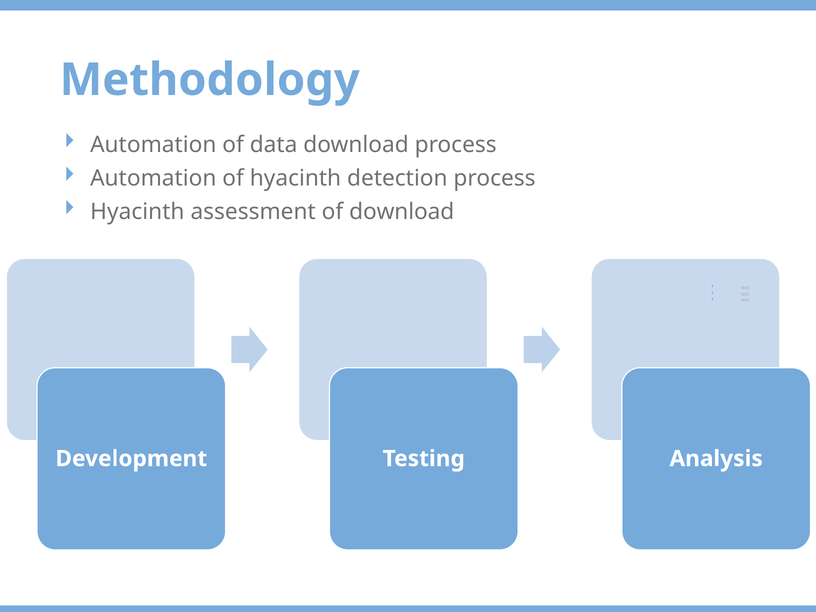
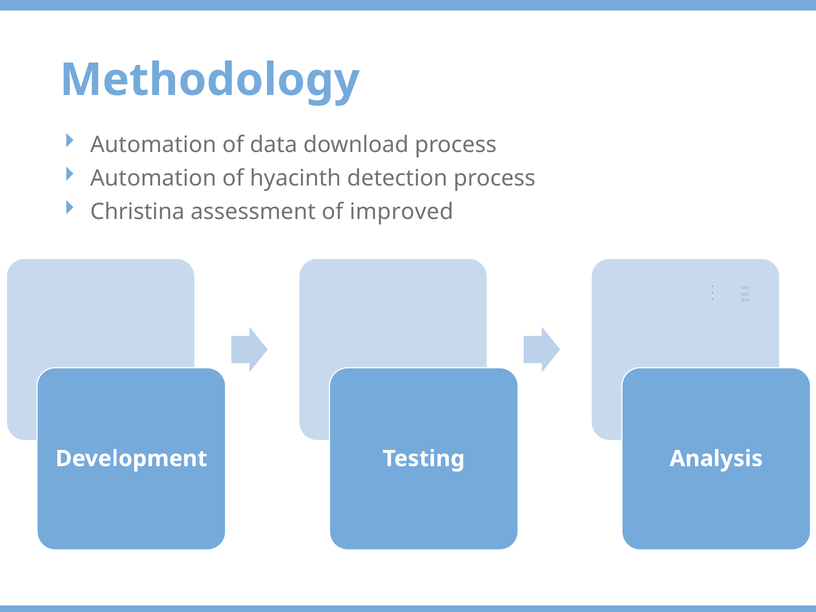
Hyacinth at (137, 212): Hyacinth -> Christina
of download: download -> improved
